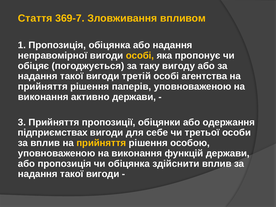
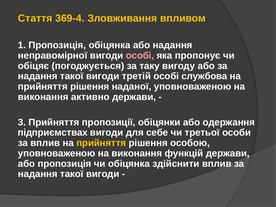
369-7: 369-7 -> 369-4
особі at (140, 56) colour: yellow -> pink
агентства: агентства -> службова
паперів: паперів -> наданої
